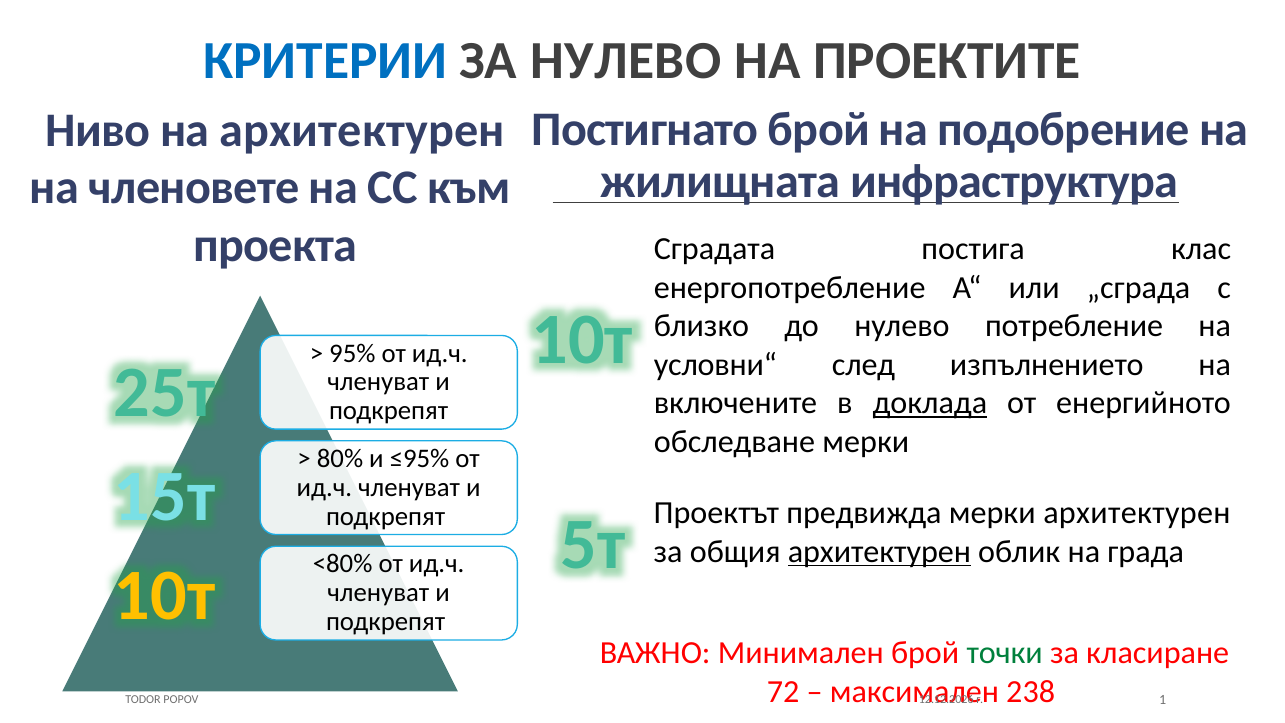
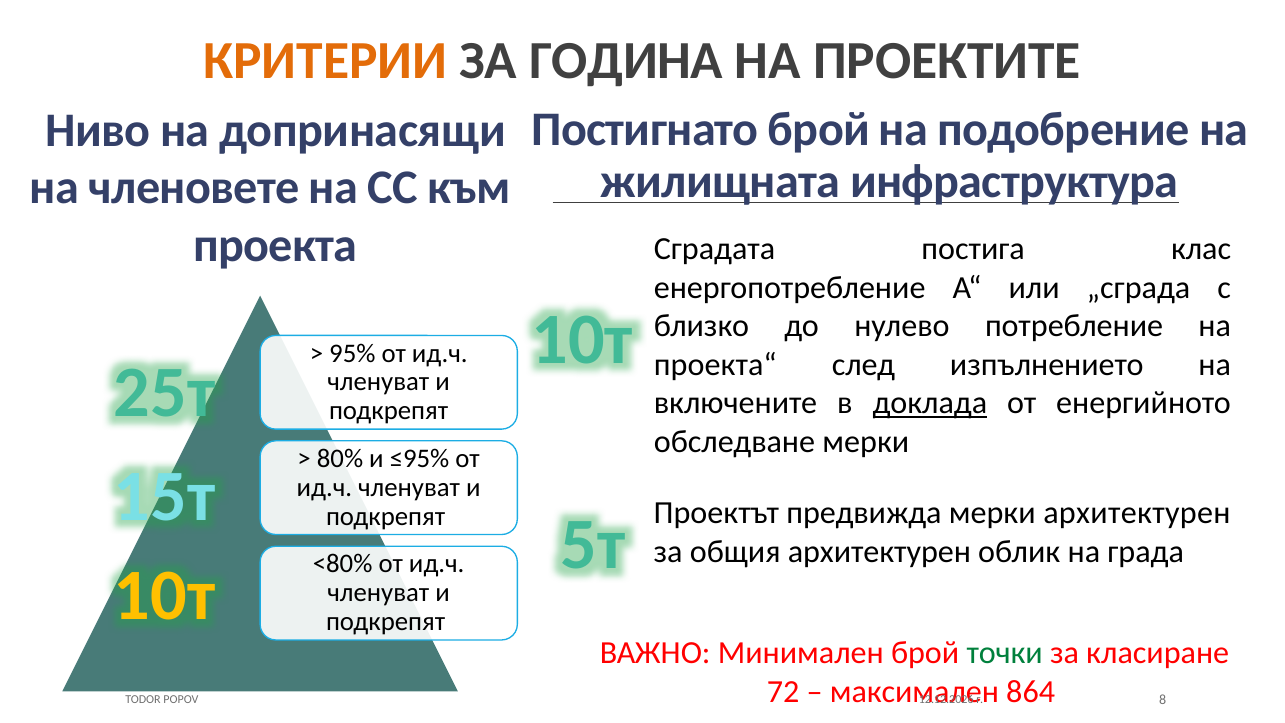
КРИТЕРИИ colour: blue -> orange
ЗА НУЛЕВО: НУЛЕВО -> ГОДИНА
на архитектурен: архитектурен -> допринасящи
условни“: условни“ -> проекта“
архитектурен at (879, 552) underline: present -> none
238: 238 -> 864
1: 1 -> 8
